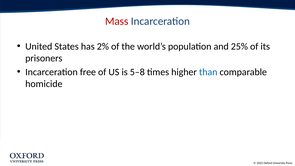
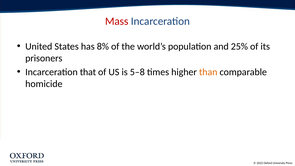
2%: 2% -> 8%
free: free -> that
than colour: blue -> orange
